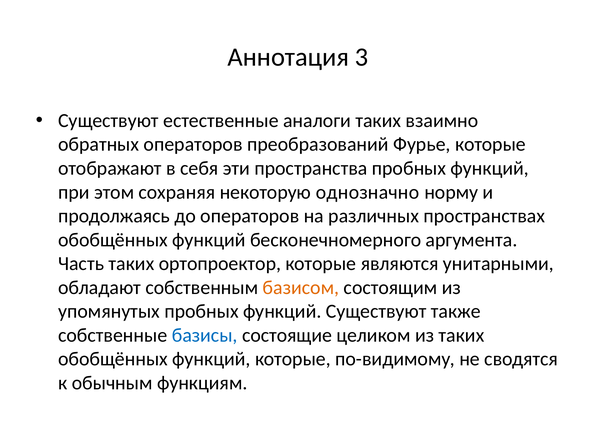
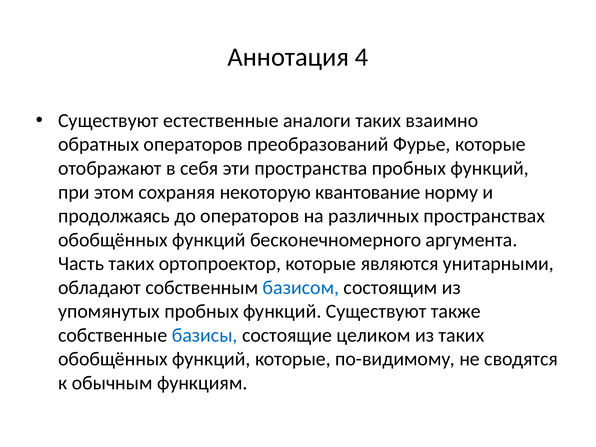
3: 3 -> 4
однозначно: однозначно -> квантование
базисом colour: orange -> blue
